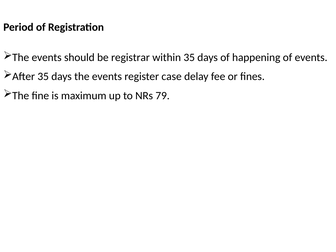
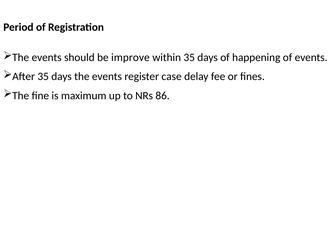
registrar: registrar -> improve
79: 79 -> 86
